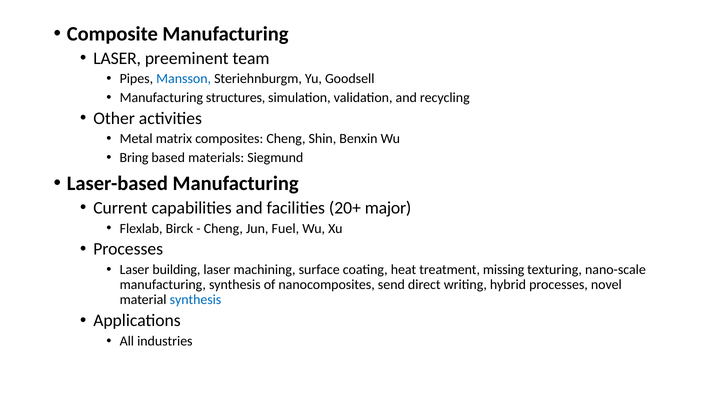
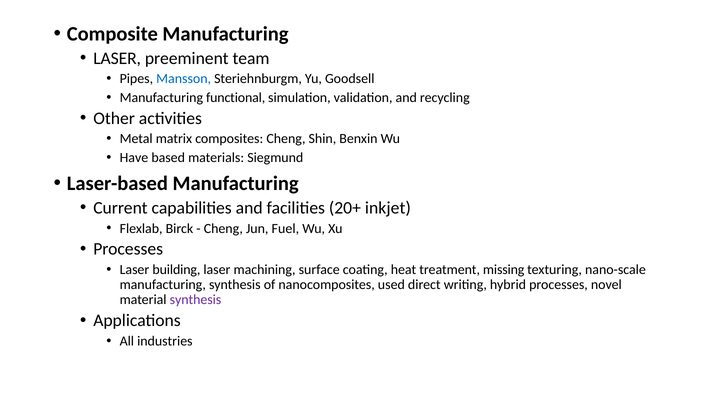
structures: structures -> functional
Bring: Bring -> Have
major: major -> inkjet
send: send -> used
synthesis at (195, 300) colour: blue -> purple
